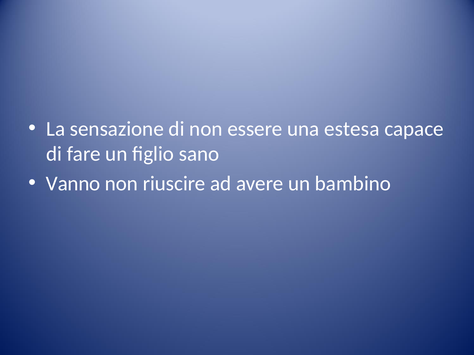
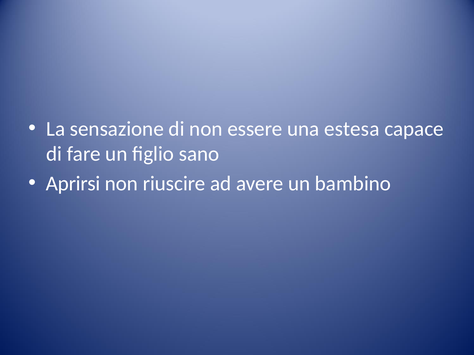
Vanno: Vanno -> Aprirsi
